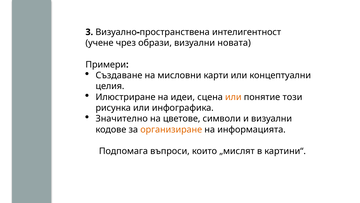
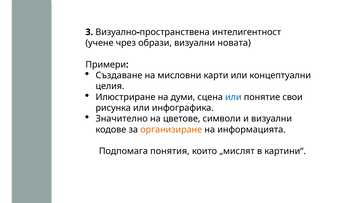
идеи: идеи -> думи
или at (233, 97) colour: orange -> blue
този: този -> свои
въпроси: въпроси -> понятия
